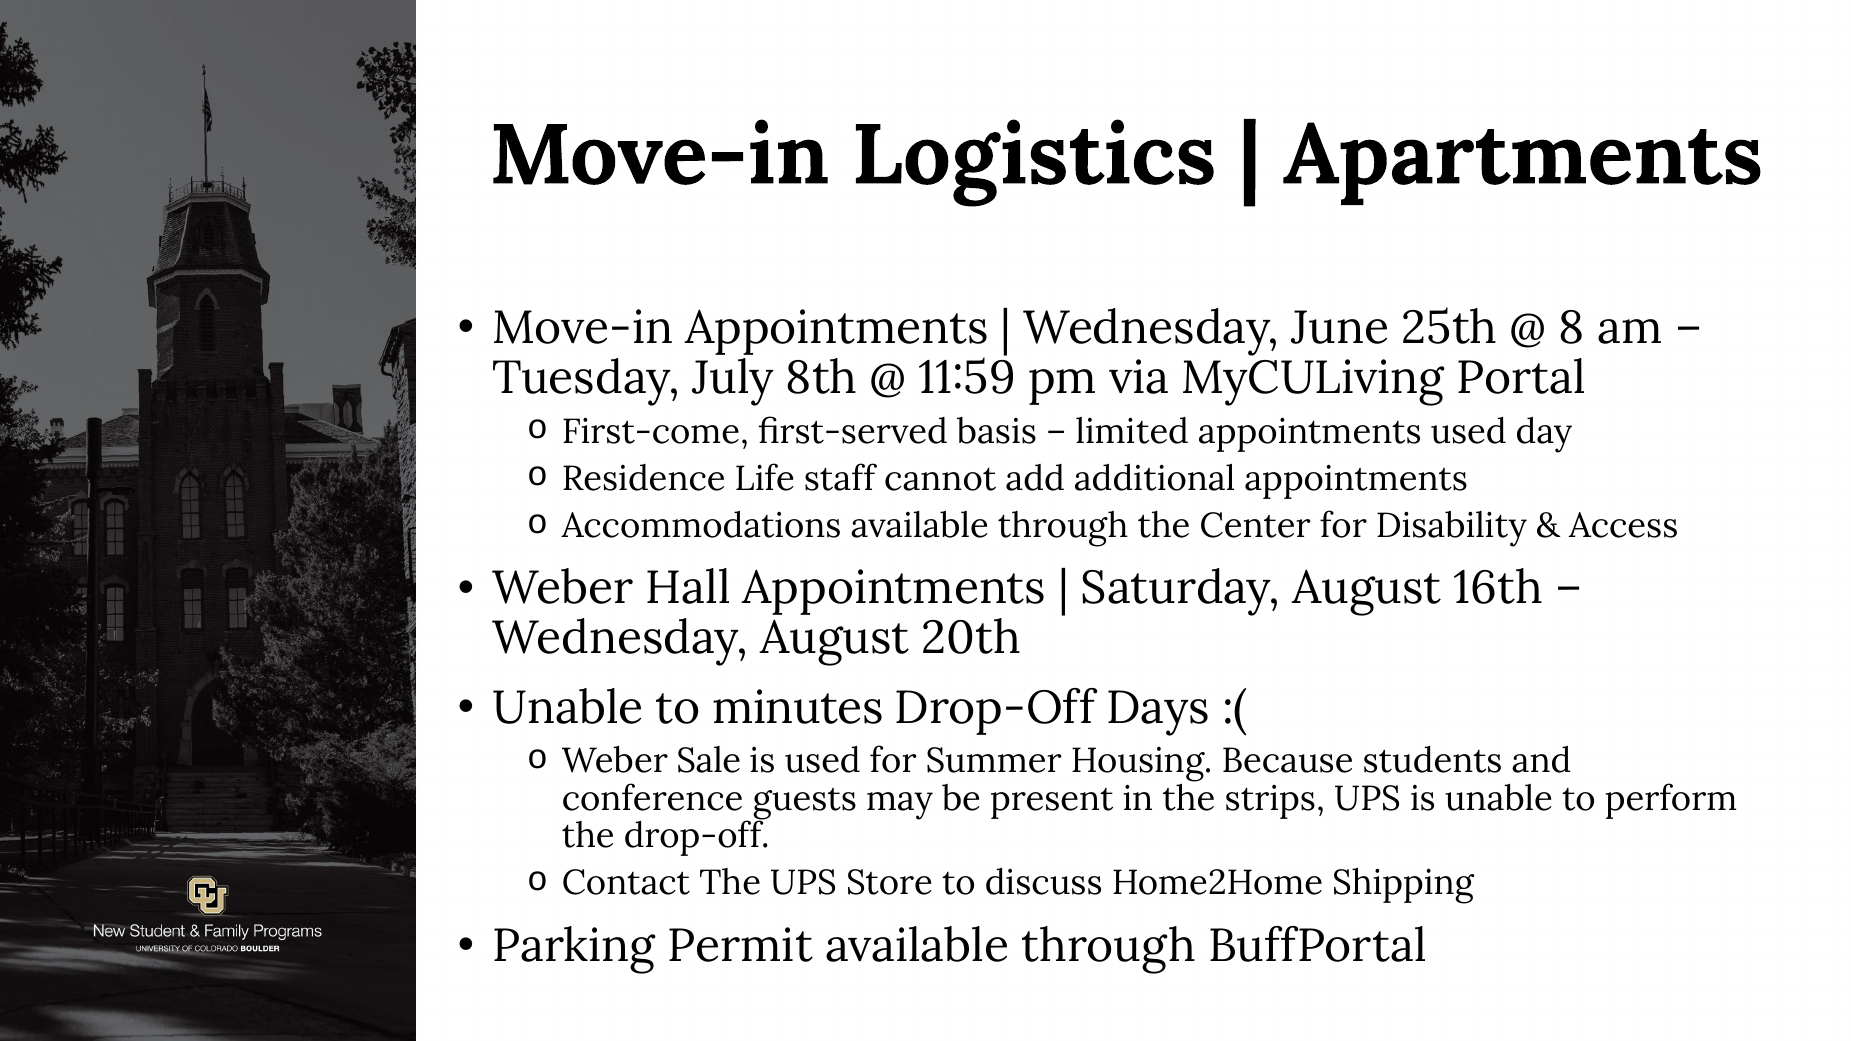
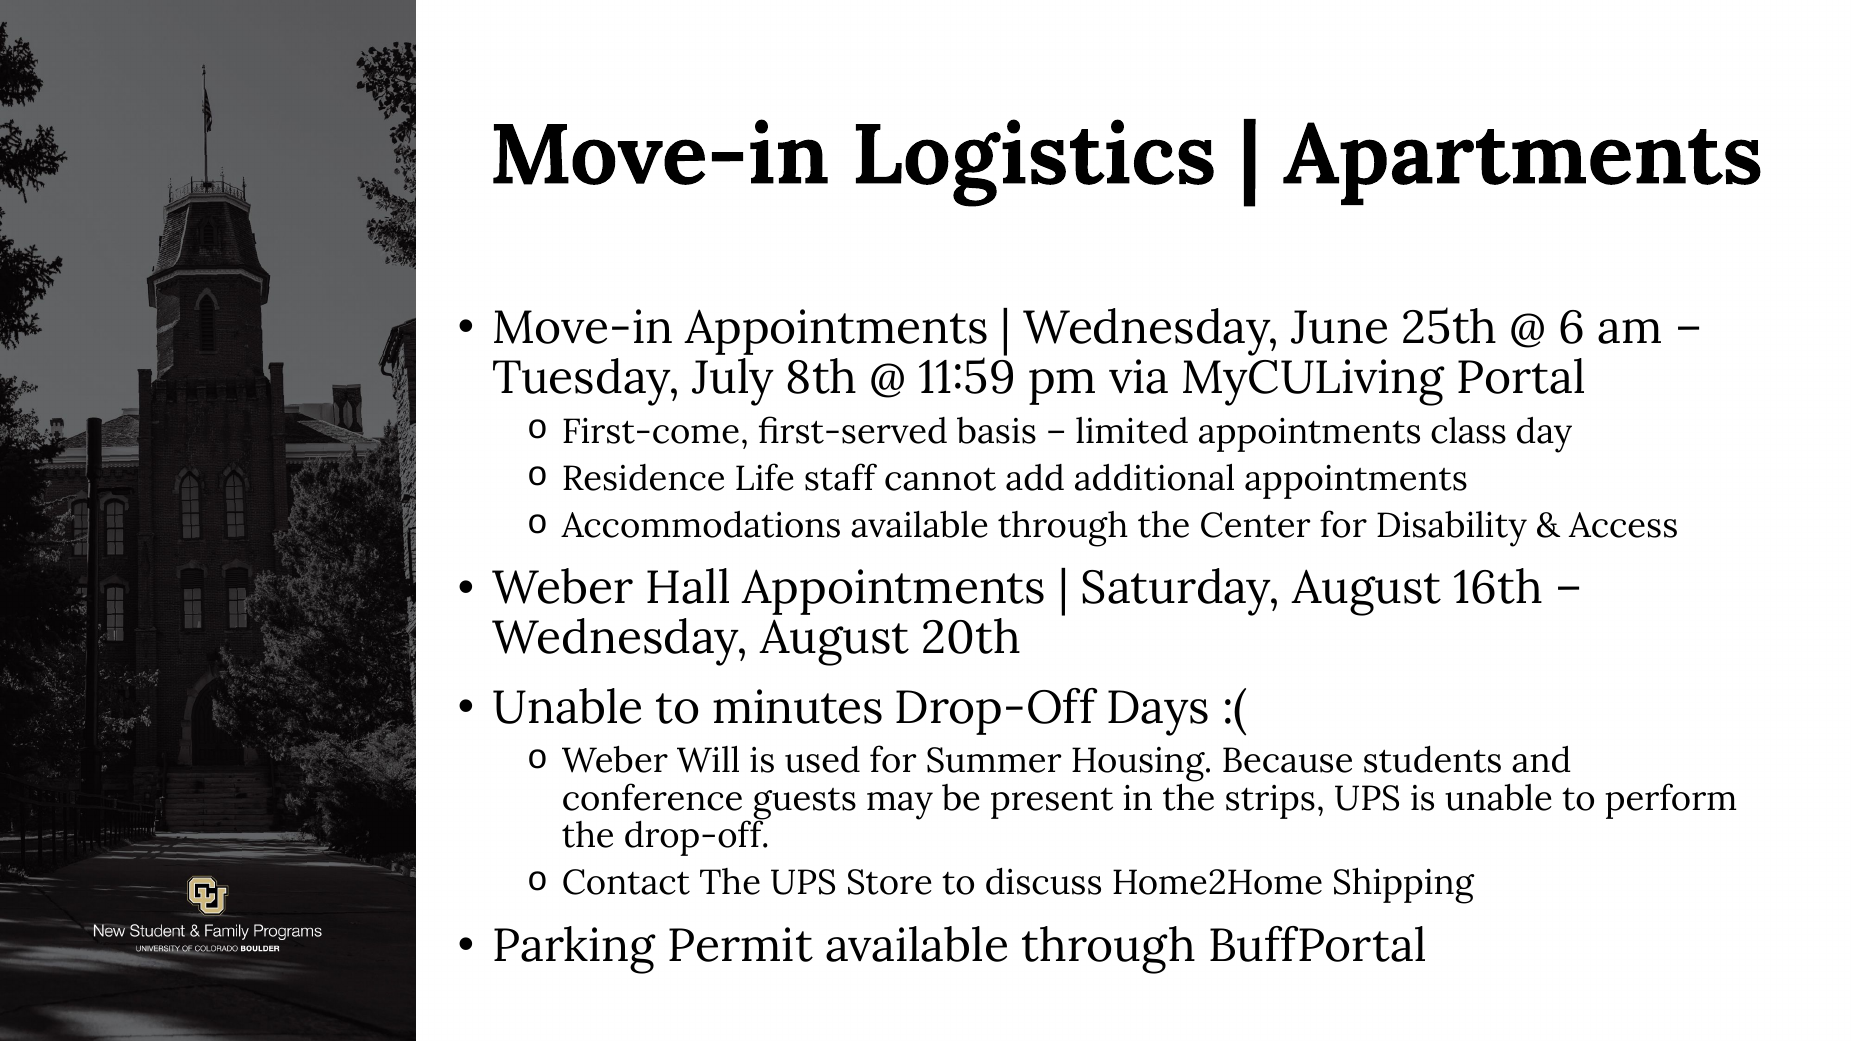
8: 8 -> 6
appointments used: used -> class
Sale: Sale -> Will
